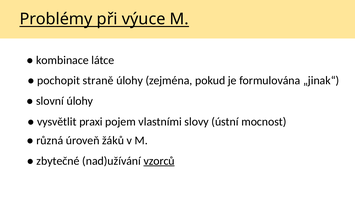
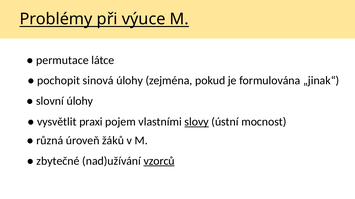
kombinace: kombinace -> permutace
straně: straně -> sinová
slovy underline: none -> present
